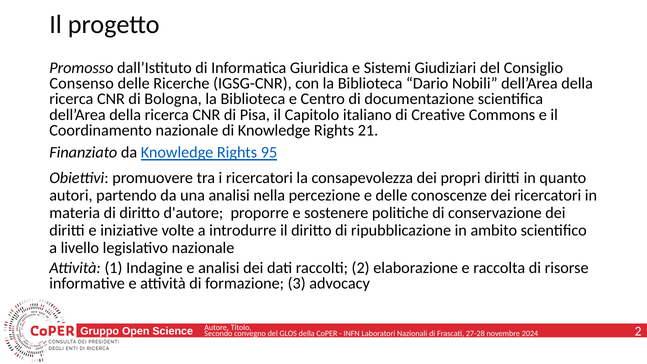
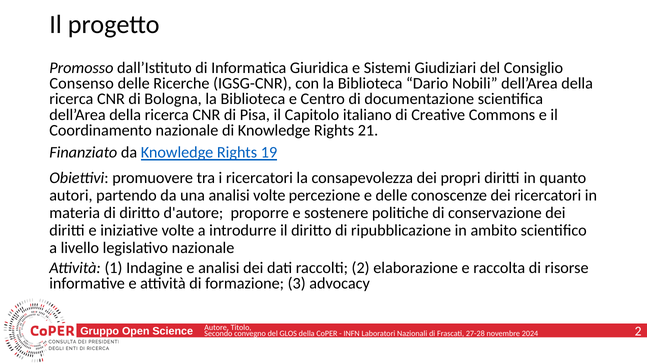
95: 95 -> 19
analisi nella: nella -> volte
